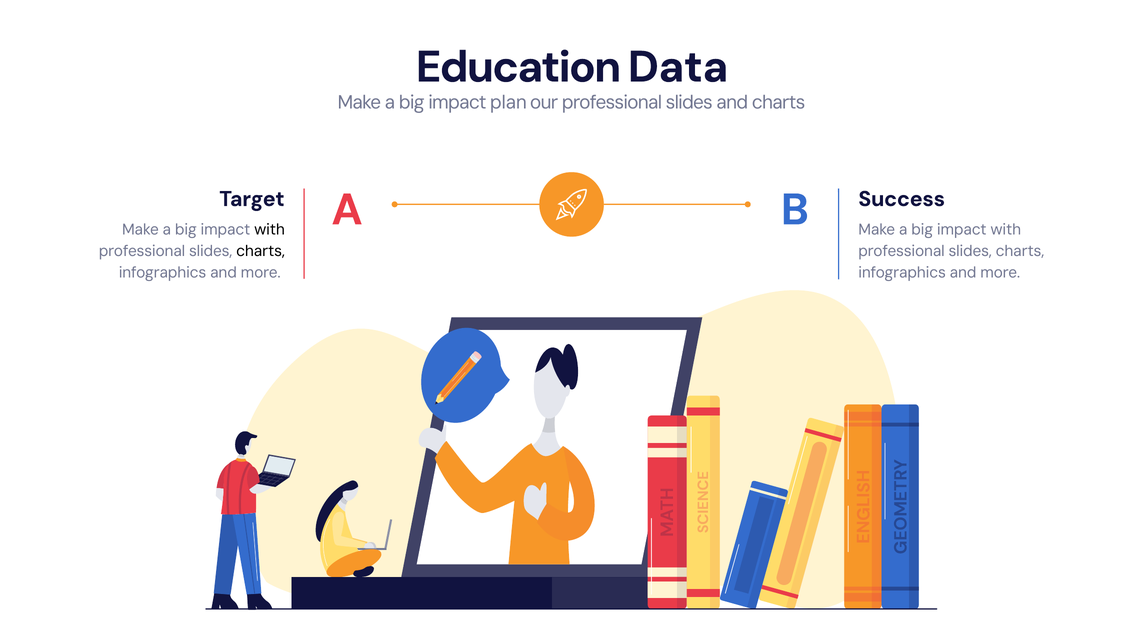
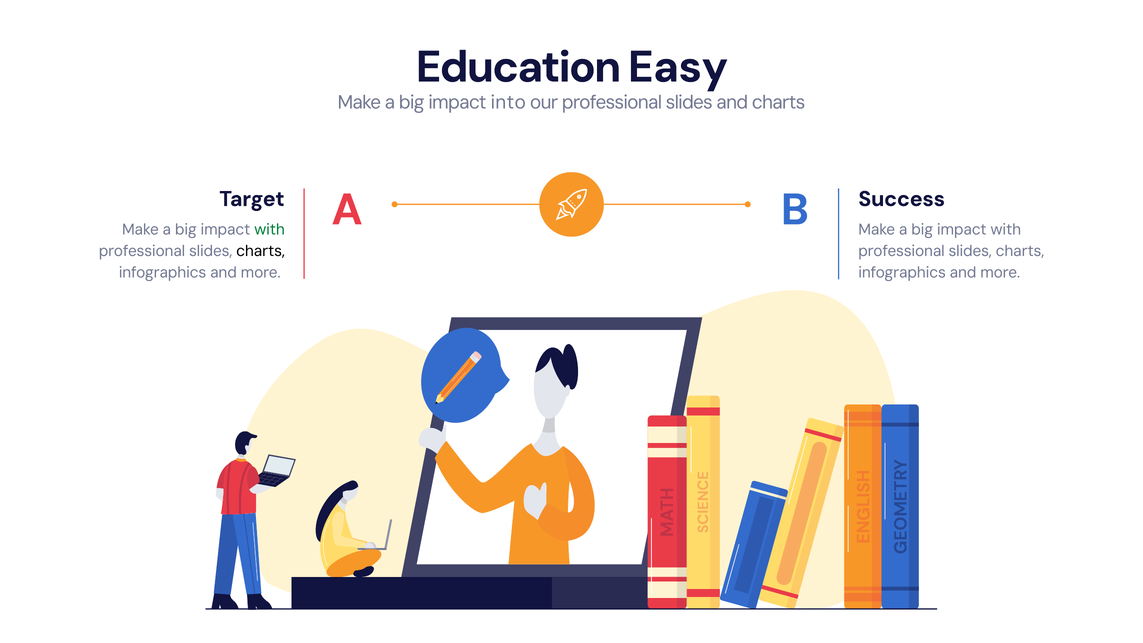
Data: Data -> Easy
plan: plan -> into
with at (270, 230) colour: black -> green
